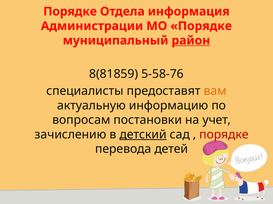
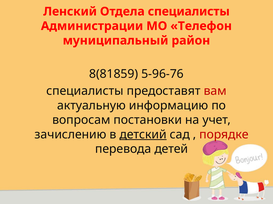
Порядке at (70, 12): Порядке -> Ленский
Отдела информация: информация -> специалисты
МО Порядке: Порядке -> Телефон
район underline: present -> none
5-58-76: 5-58-76 -> 5-96-76
вам colour: orange -> red
